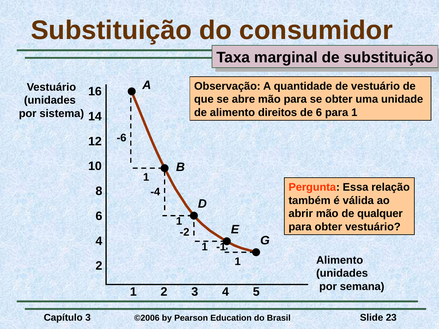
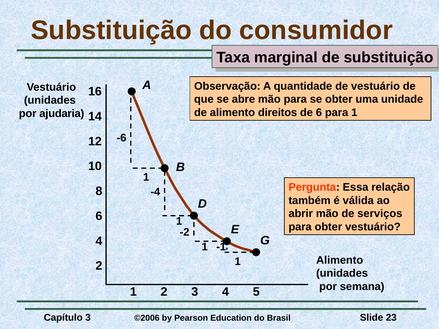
sistema: sistema -> ajudaria
qualquer: qualquer -> serviços
